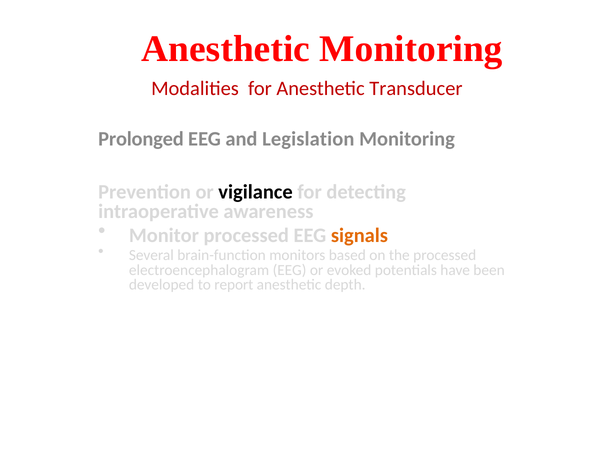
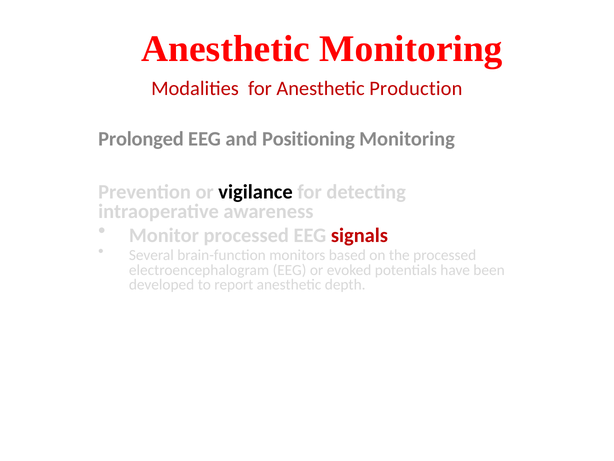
Transducer: Transducer -> Production
Legislation: Legislation -> Positioning
signals colour: orange -> red
